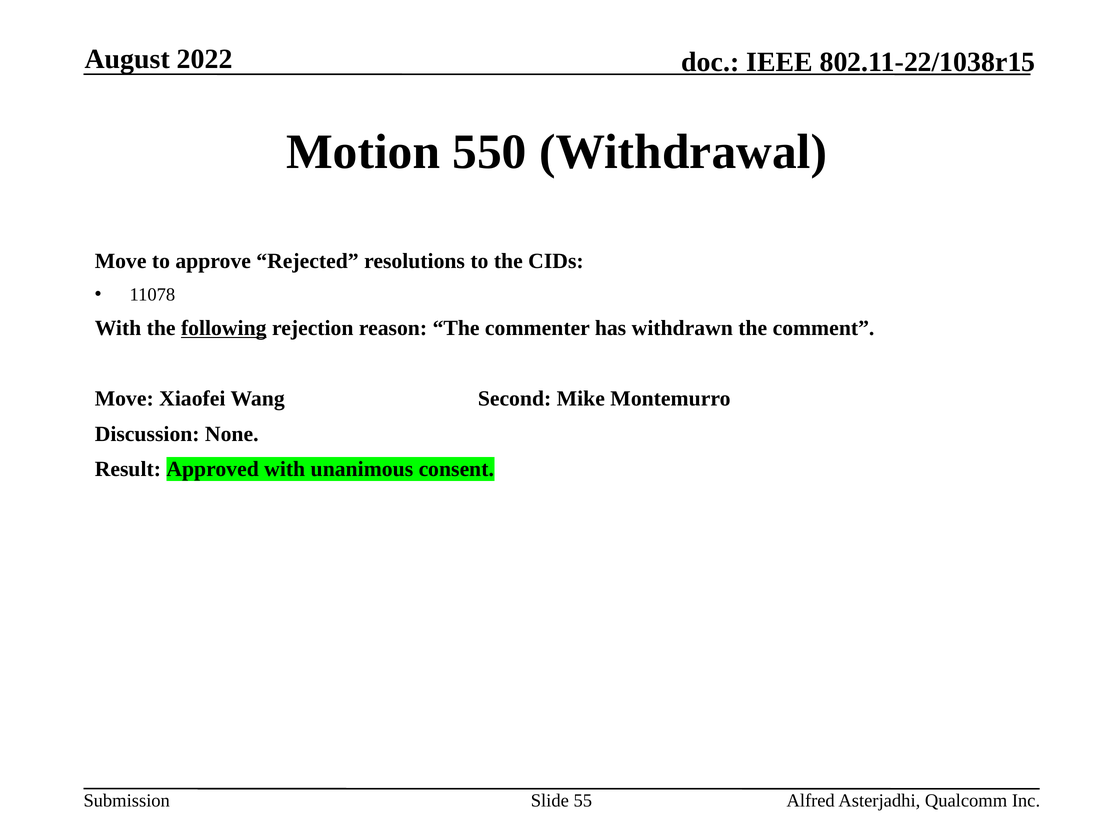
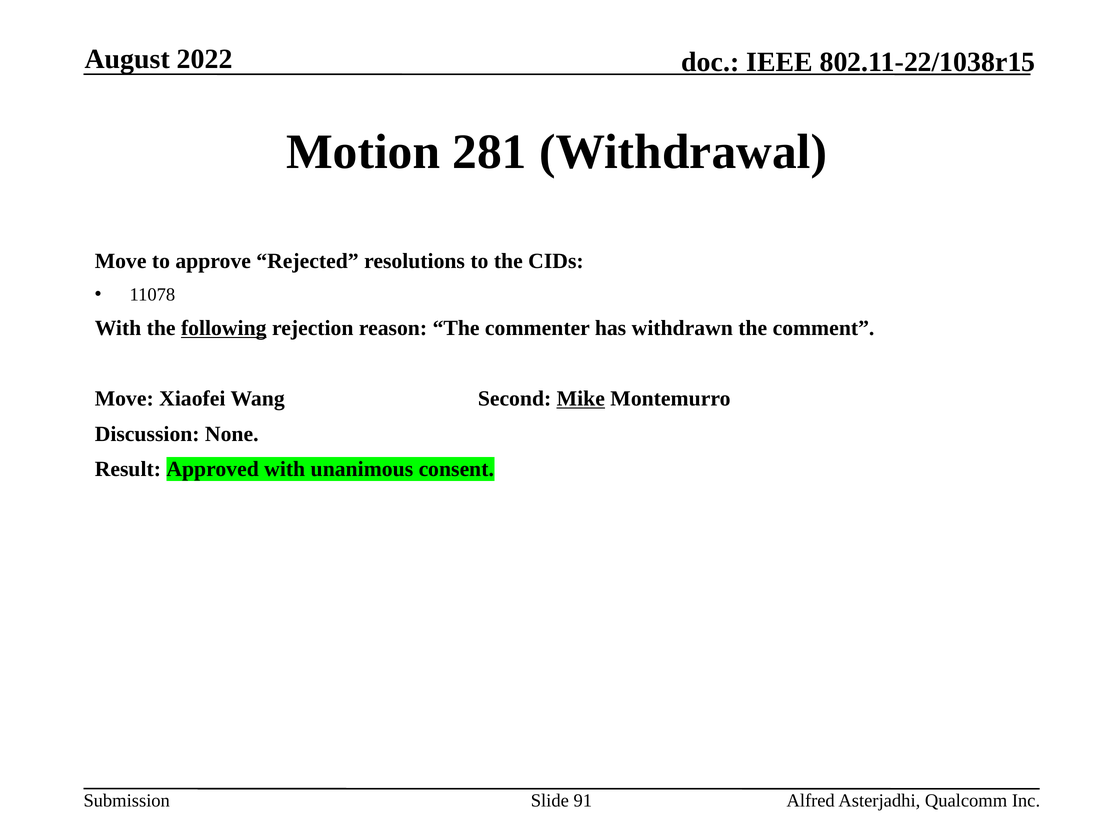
550: 550 -> 281
Mike underline: none -> present
55: 55 -> 91
